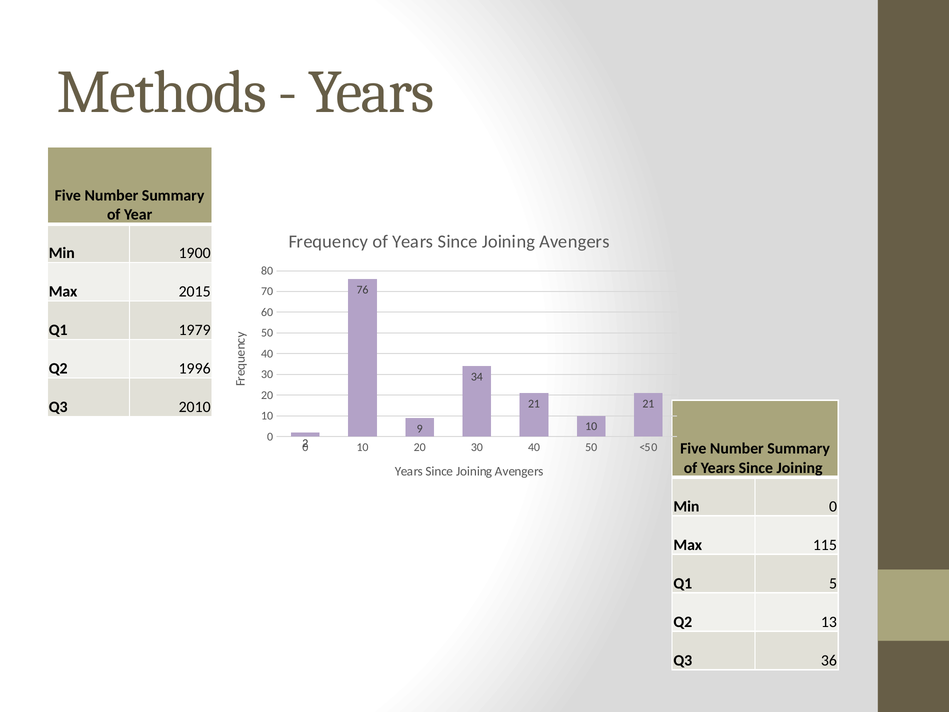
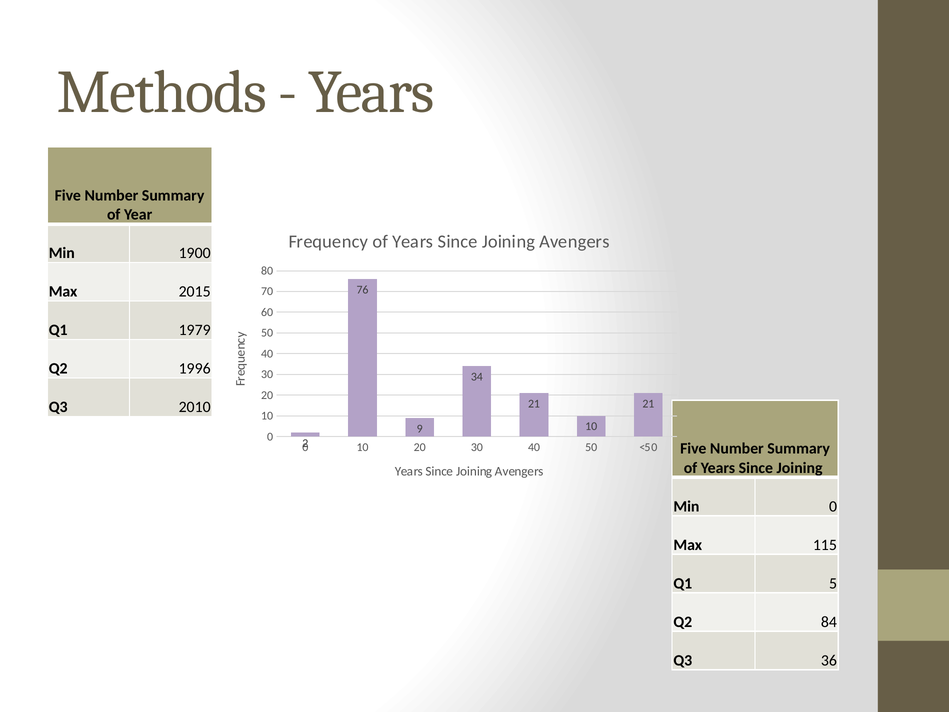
13: 13 -> 84
